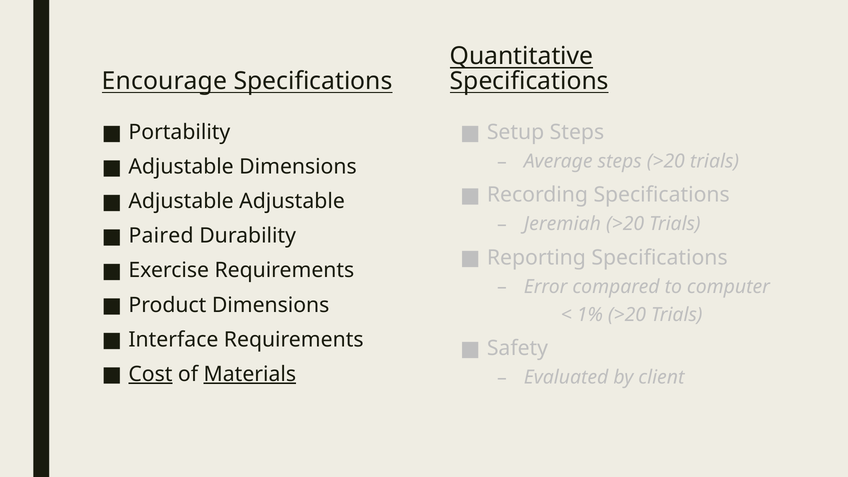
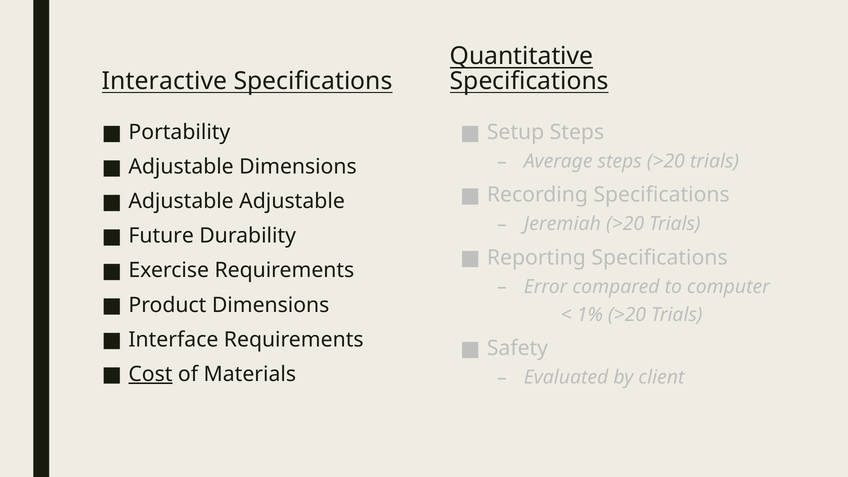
Encourage: Encourage -> Interactive
Paired: Paired -> Future
Materials underline: present -> none
